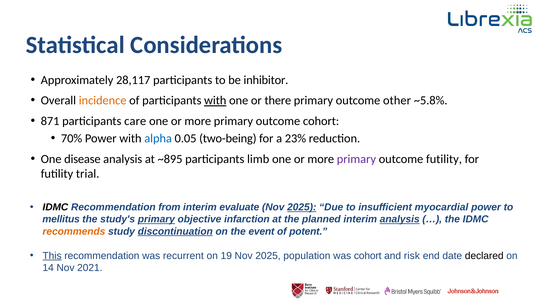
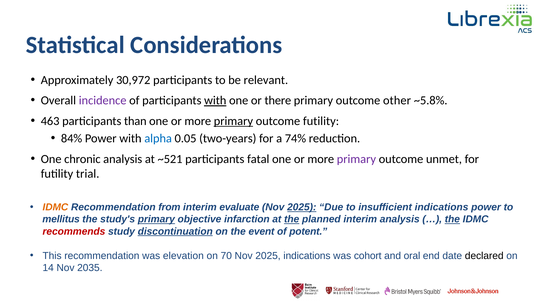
28,117: 28,117 -> 30,972
inhibitor: inhibitor -> relevant
incidence colour: orange -> purple
871: 871 -> 463
care: care -> than
primary at (233, 121) underline: none -> present
outcome cohort: cohort -> futility
70%: 70% -> 84%
two-being: two-being -> two-years
23%: 23% -> 74%
disease: disease -> chronic
~895: ~895 -> ~521
limb: limb -> fatal
outcome futility: futility -> unmet
IDMC at (55, 207) colour: black -> orange
insufficient myocardial: myocardial -> indications
the at (292, 219) underline: none -> present
analysis at (400, 219) underline: present -> none
the at (452, 219) underline: none -> present
recommends colour: orange -> red
This underline: present -> none
recurrent: recurrent -> elevation
19: 19 -> 70
2025 population: population -> indications
risk: risk -> oral
2021: 2021 -> 2035
